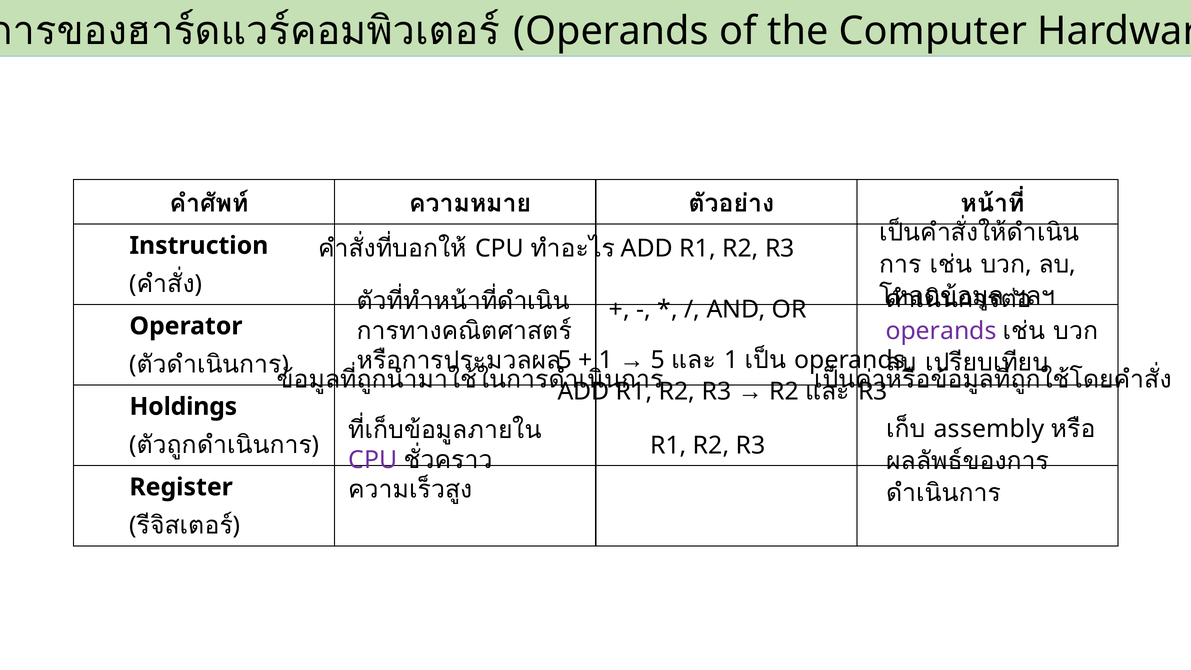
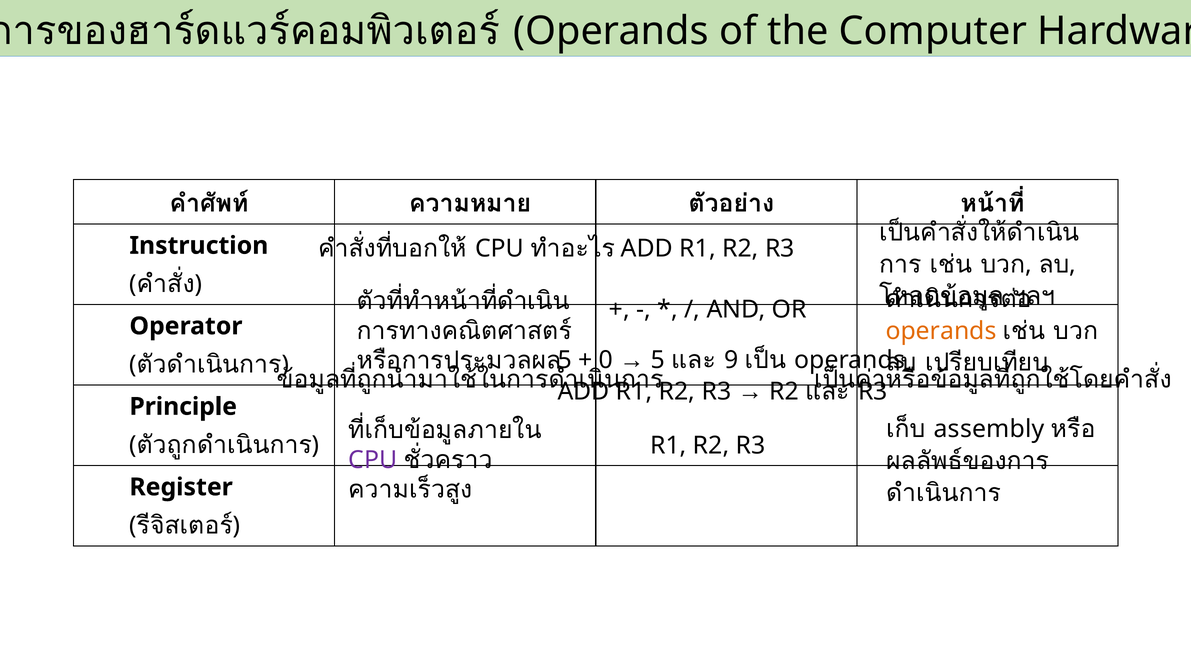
operands at (941, 331) colour: purple -> orange
1 at (606, 360): 1 -> 0
1 at (731, 360): 1 -> 9
Holdings: Holdings -> Principle
